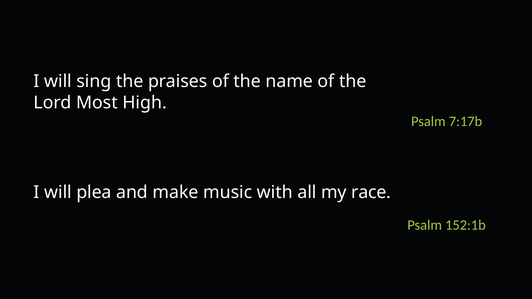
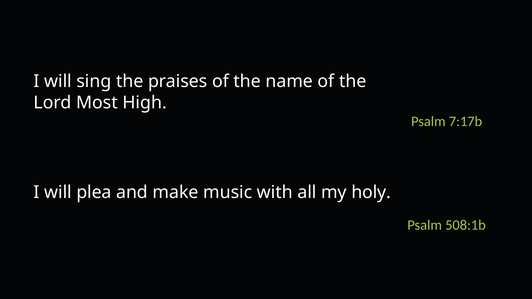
race: race -> holy
152:1b: 152:1b -> 508:1b
